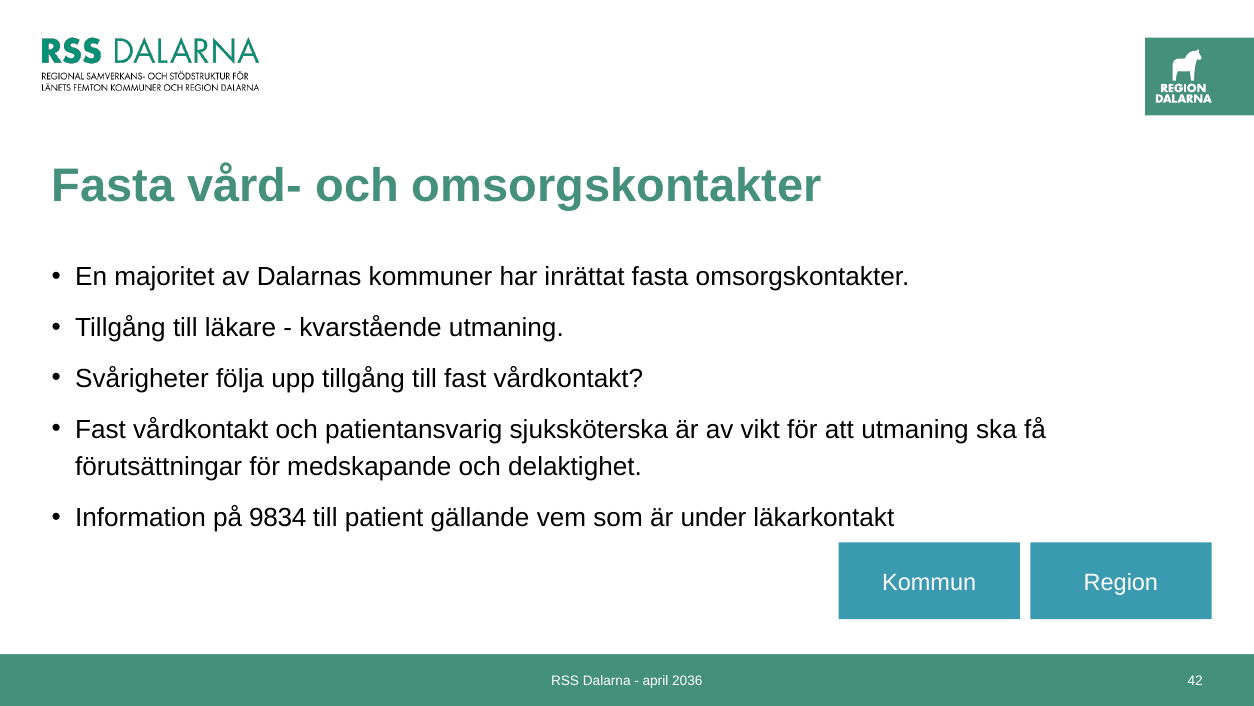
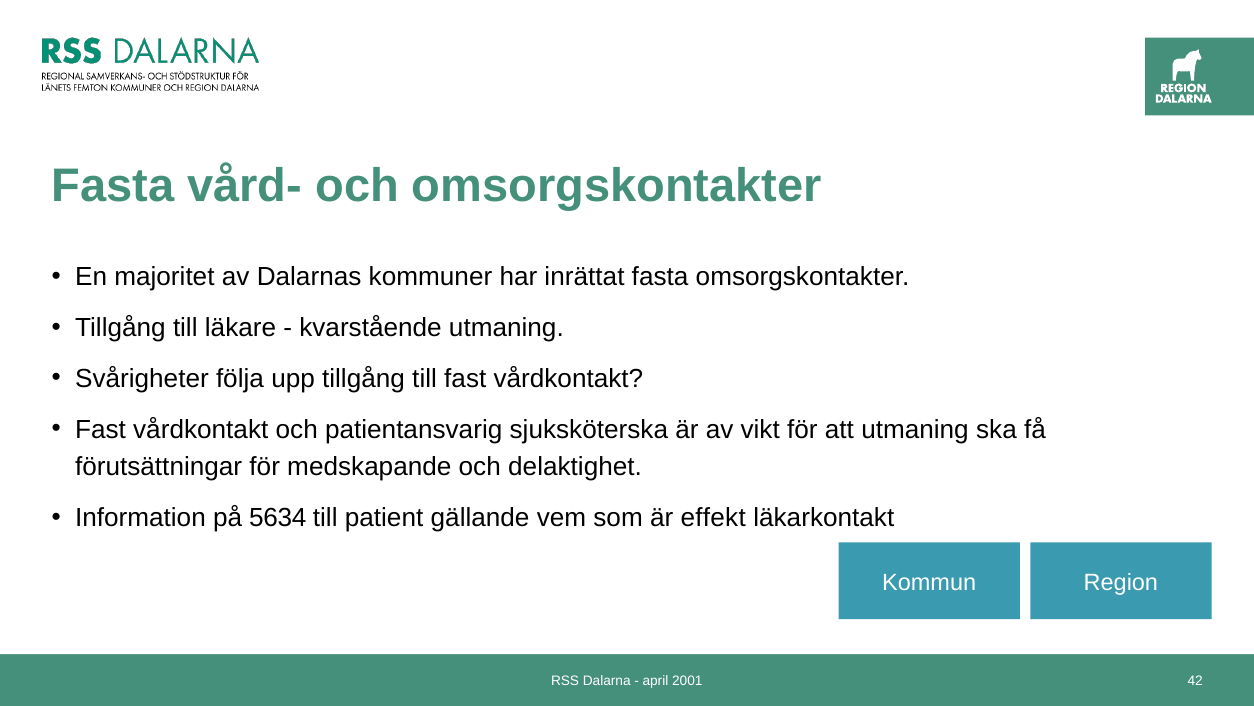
9834: 9834 -> 5634
under: under -> effekt
2036: 2036 -> 2001
